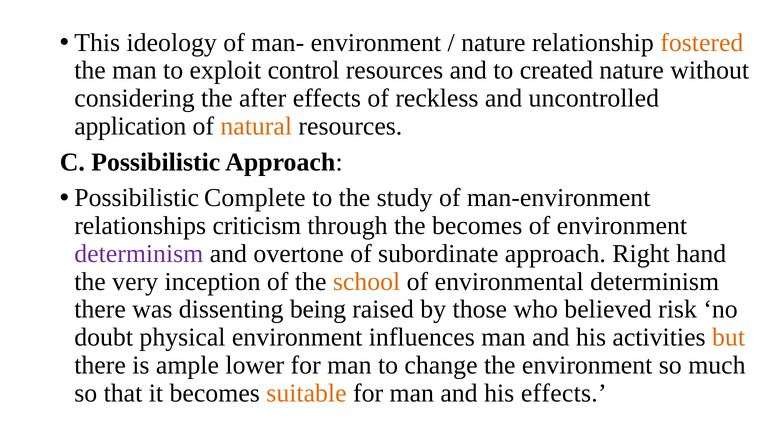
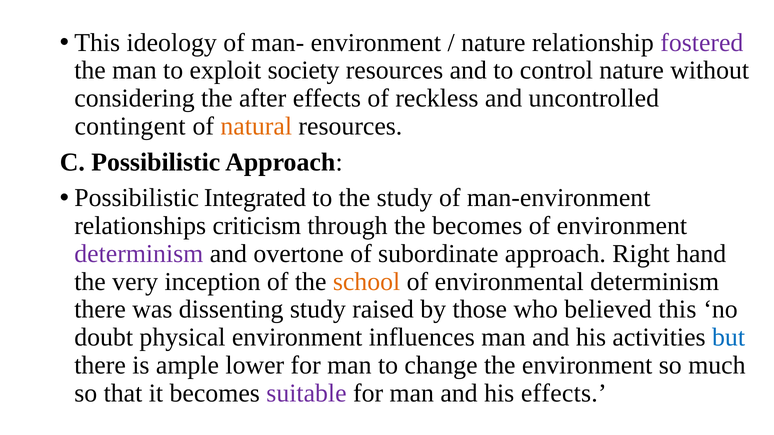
fostered colour: orange -> purple
control: control -> society
created: created -> control
application: application -> contingent
Complete: Complete -> Integrated
dissenting being: being -> study
believed risk: risk -> this
but colour: orange -> blue
suitable colour: orange -> purple
